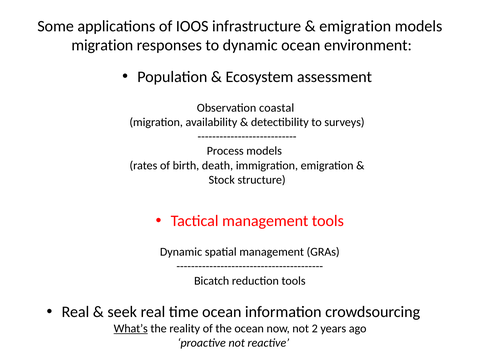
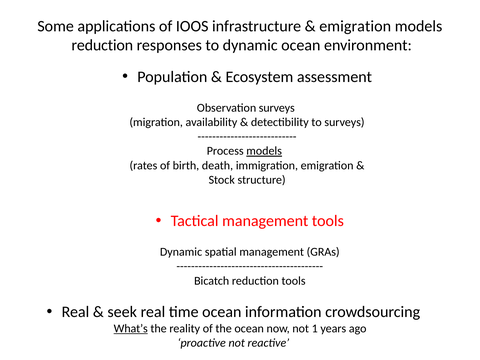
migration at (102, 45): migration -> reduction
Observation coastal: coastal -> surveys
models at (264, 151) underline: none -> present
2: 2 -> 1
